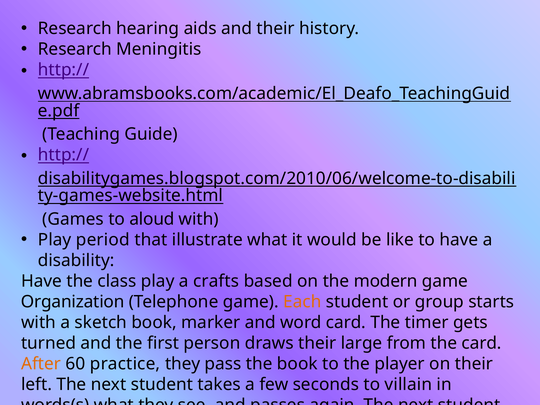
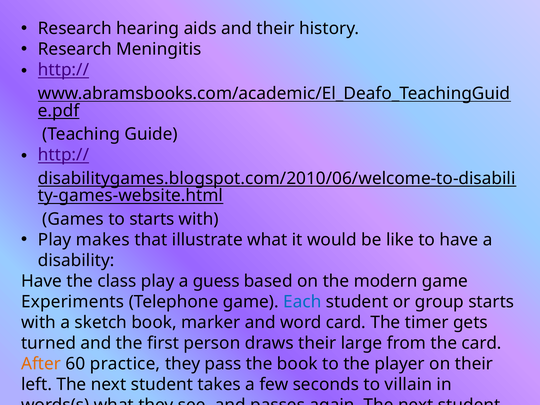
to aloud: aloud -> starts
period: period -> makes
play a crafts: crafts -> guess
Organization: Organization -> Experiments
Each colour: orange -> blue
